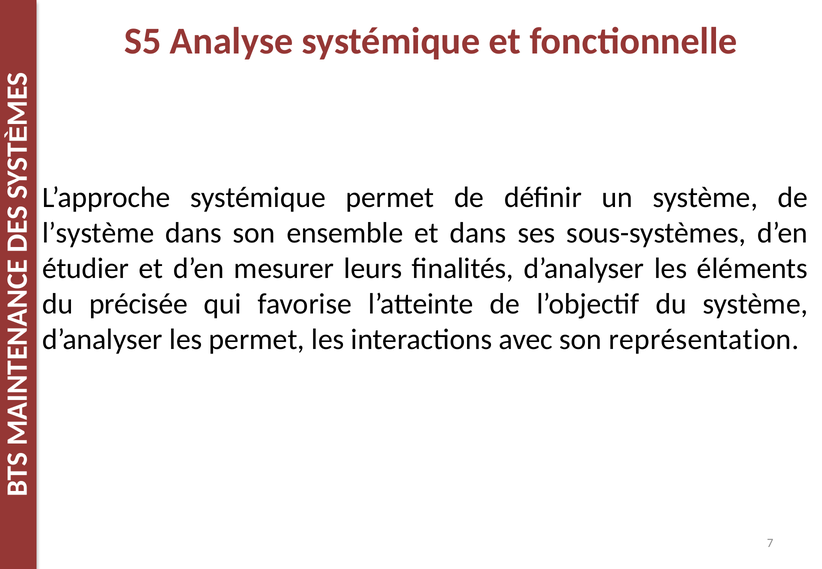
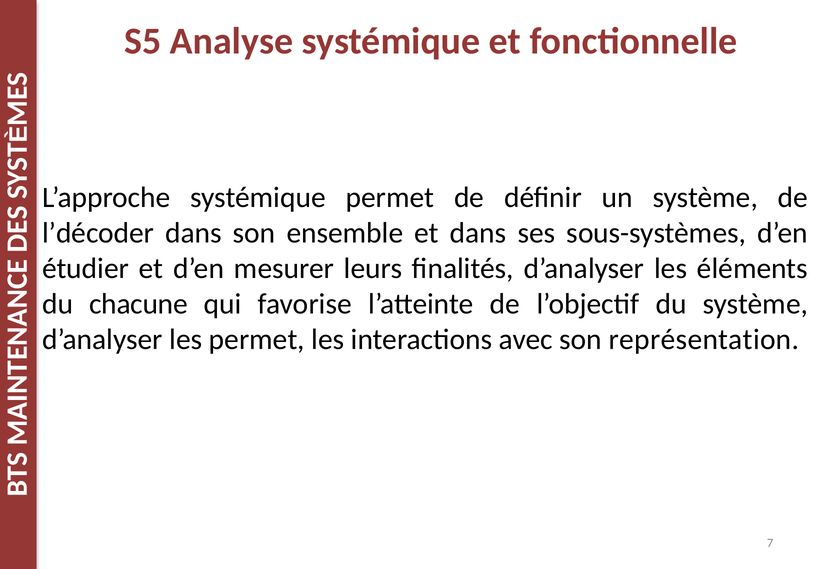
l’système: l’système -> l’décoder
précisée: précisée -> chacune
